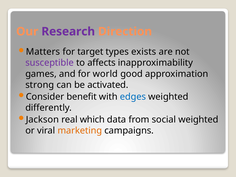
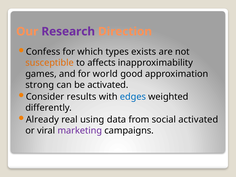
Matters: Matters -> Confess
target: target -> which
susceptible colour: purple -> orange
benefit: benefit -> results
Jackson: Jackson -> Already
which: which -> using
social weighted: weighted -> activated
marketing colour: orange -> purple
